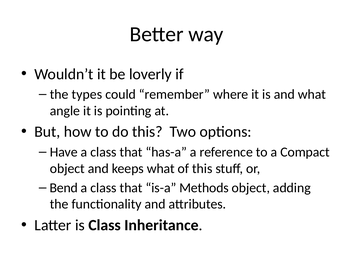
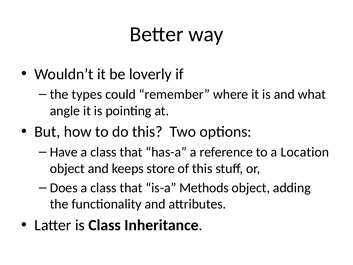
Compact: Compact -> Location
keeps what: what -> store
Bend: Bend -> Does
